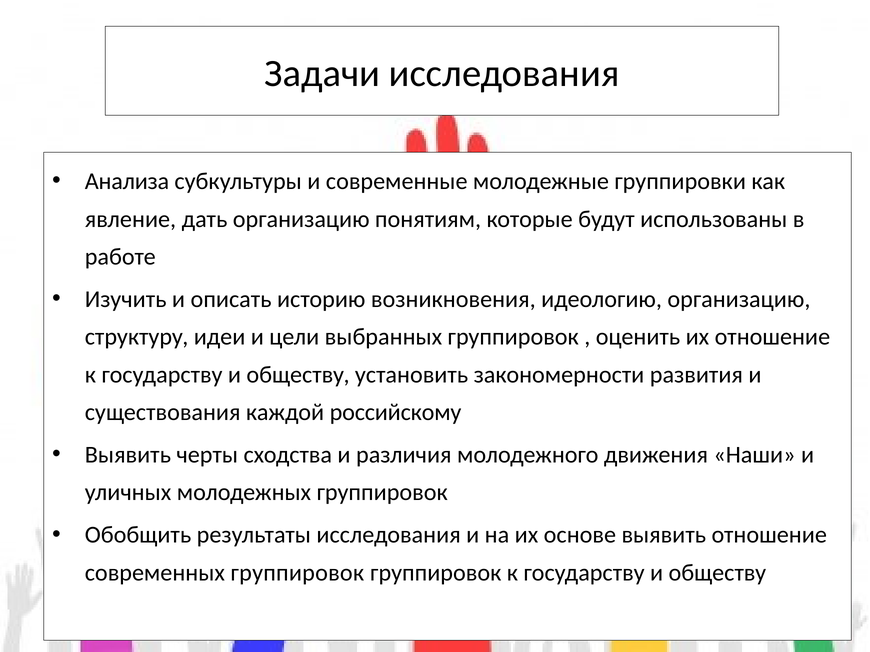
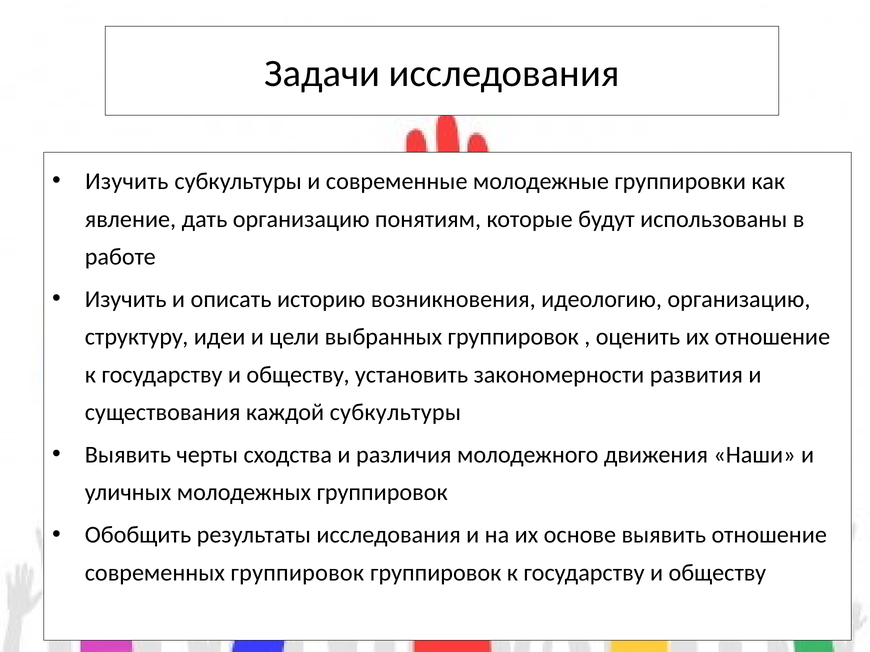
Анализа at (127, 182): Анализа -> Изучить
каждой российскому: российскому -> субкультуры
